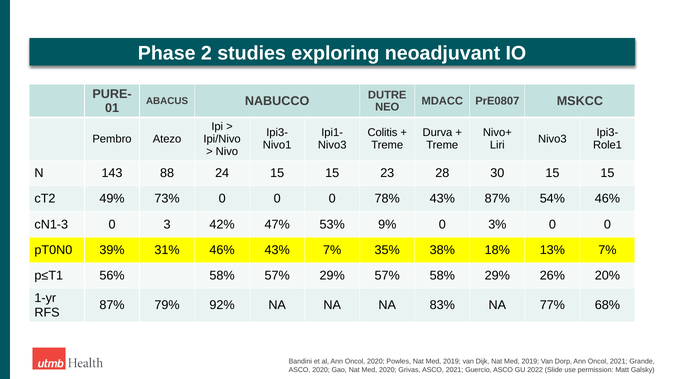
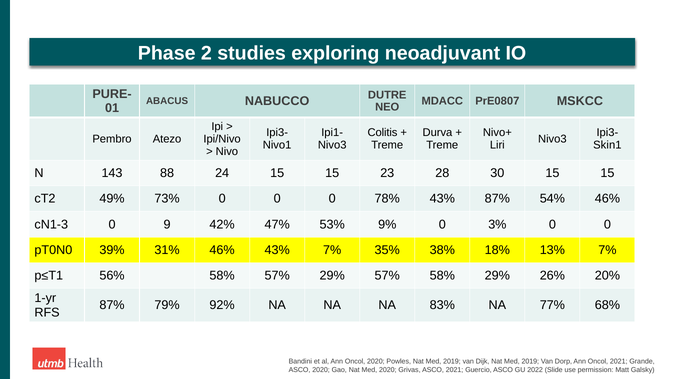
Role1: Role1 -> Skin1
3: 3 -> 9
